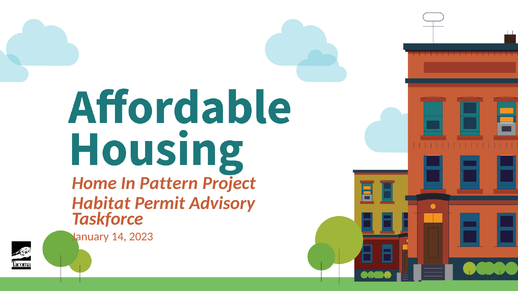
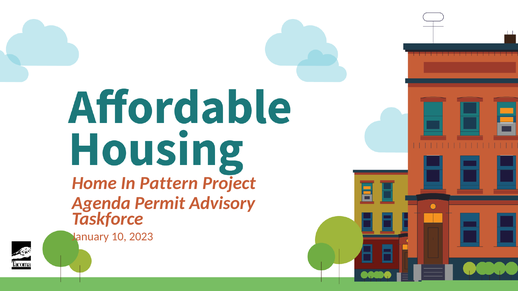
Habitat: Habitat -> Agenda
14: 14 -> 10
